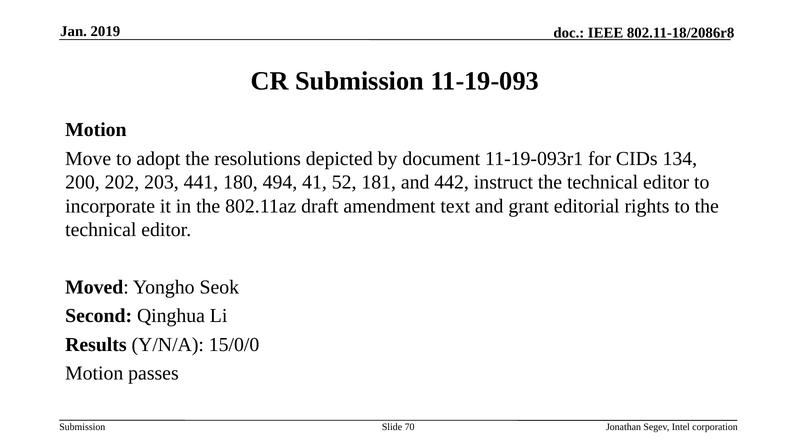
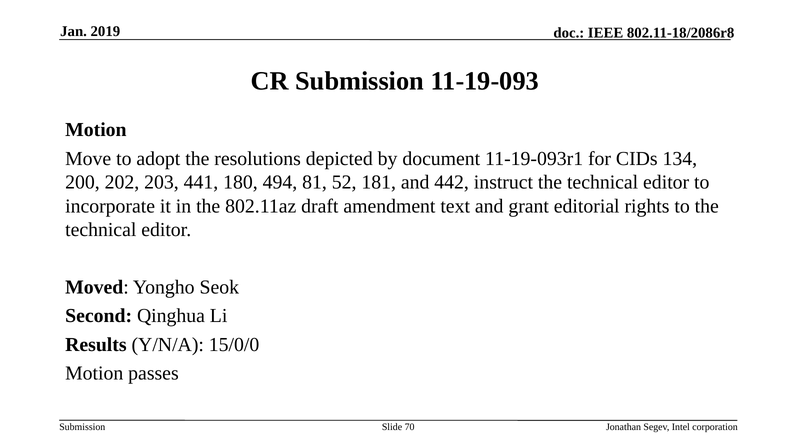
41: 41 -> 81
